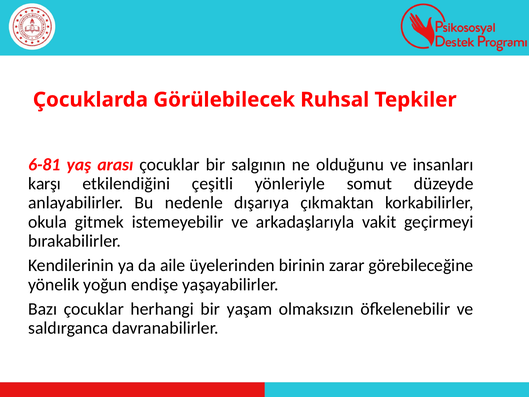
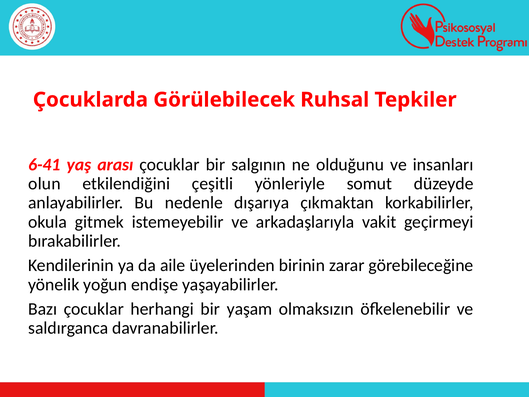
6-81: 6-81 -> 6-41
karşı: karşı -> olun
